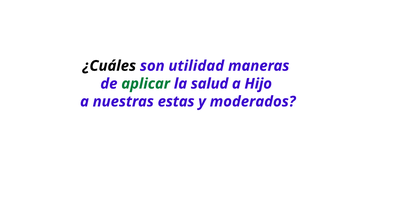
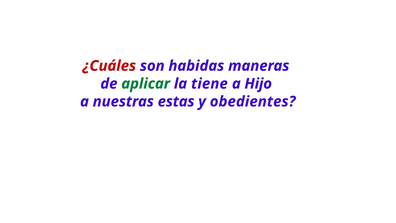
¿Cuáles colour: black -> red
utilidad: utilidad -> habidas
salud: salud -> tiene
moderados: moderados -> obedientes
